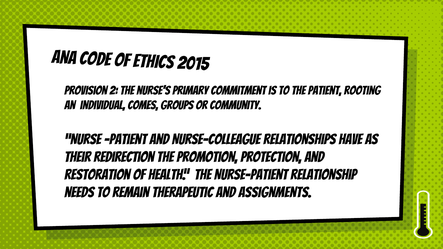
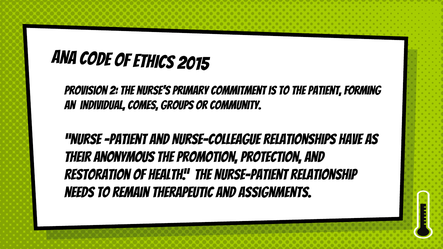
rooting: rooting -> forming
redirection: redirection -> anonymous
